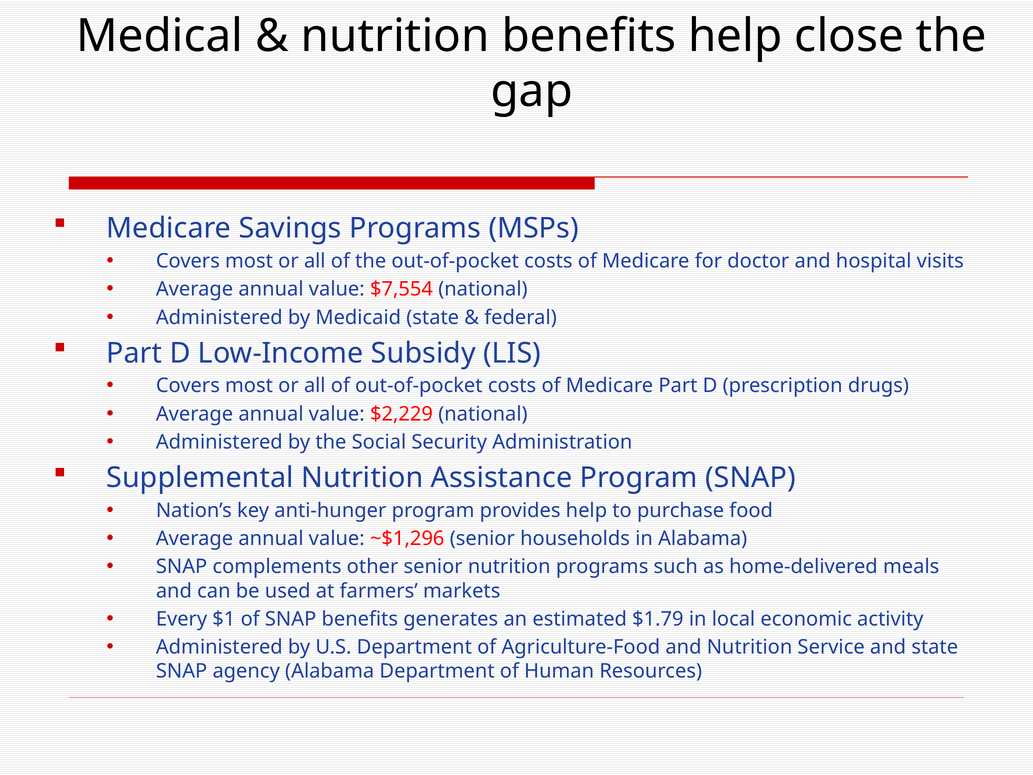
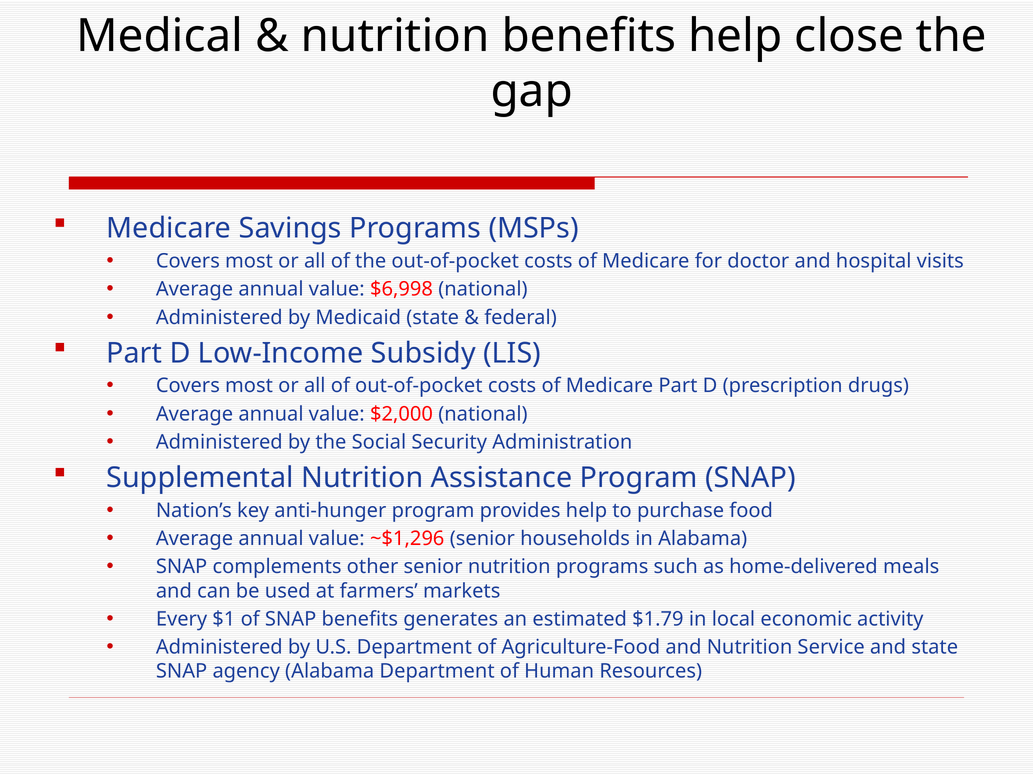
$7,554: $7,554 -> $6,998
$2,229: $2,229 -> $2,000
